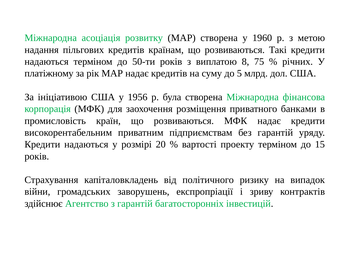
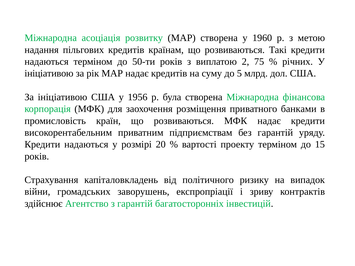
8: 8 -> 2
платіжному at (49, 74): платіжному -> ініціативою
